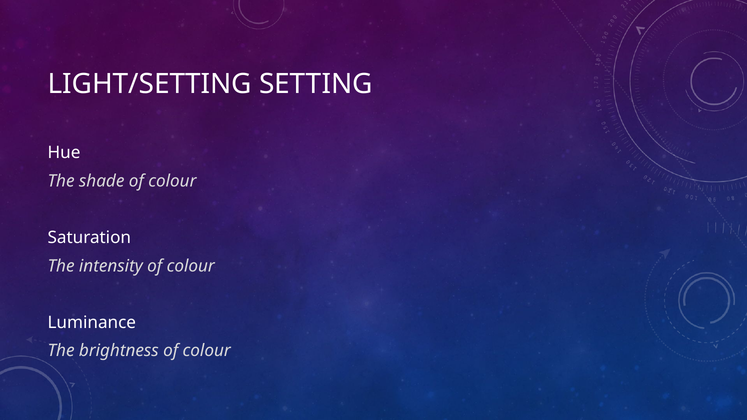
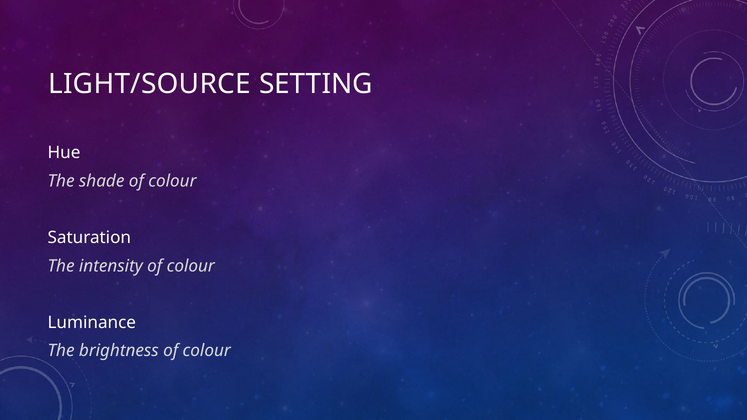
LIGHT/SETTING: LIGHT/SETTING -> LIGHT/SOURCE
